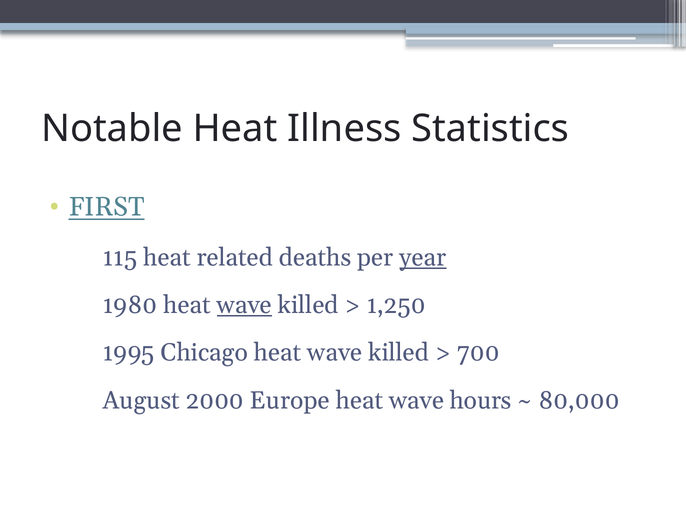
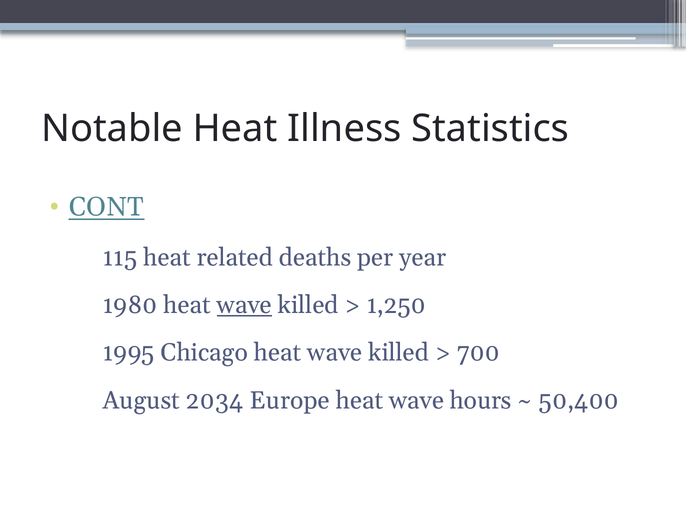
FIRST: FIRST -> CONT
year underline: present -> none
2000: 2000 -> 2034
80,000: 80,000 -> 50,400
